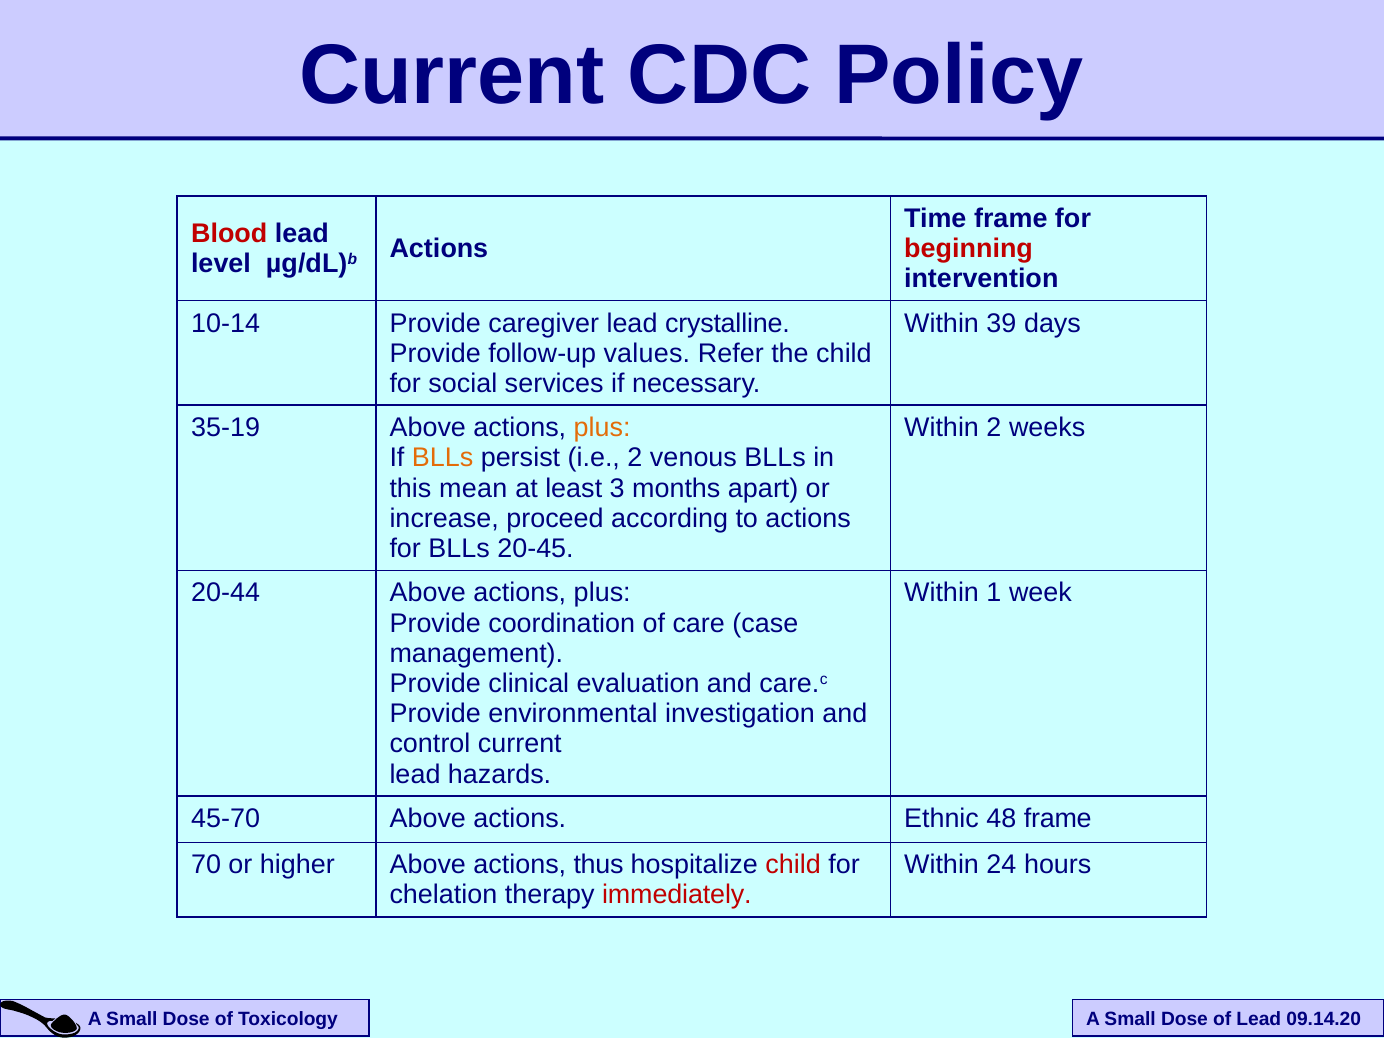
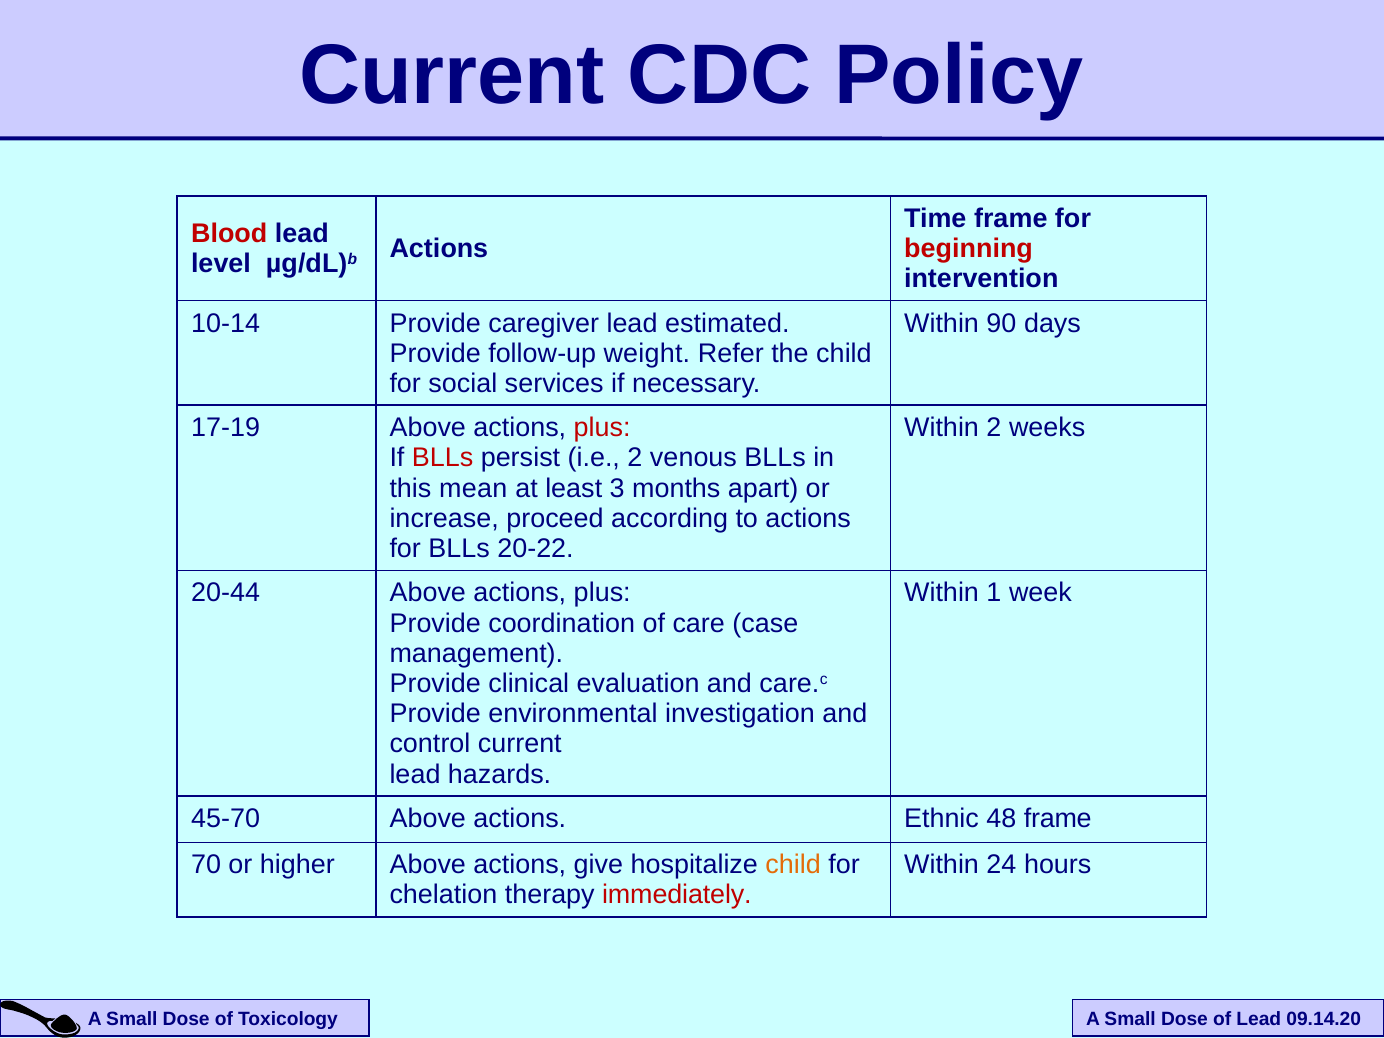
crystalline: crystalline -> estimated
39: 39 -> 90
values: values -> weight
35-19: 35-19 -> 17-19
plus at (602, 428) colour: orange -> red
BLLs at (443, 458) colour: orange -> red
20-45: 20-45 -> 20-22
thus: thus -> give
child at (793, 865) colour: red -> orange
